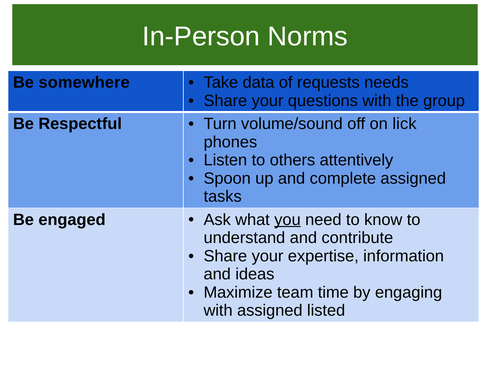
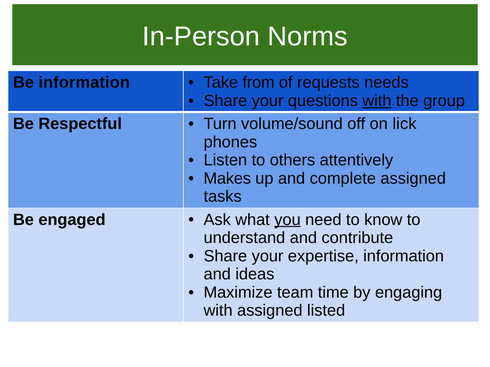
Be somewhere: somewhere -> information
data: data -> from
with at (377, 101) underline: none -> present
Spoon: Spoon -> Makes
